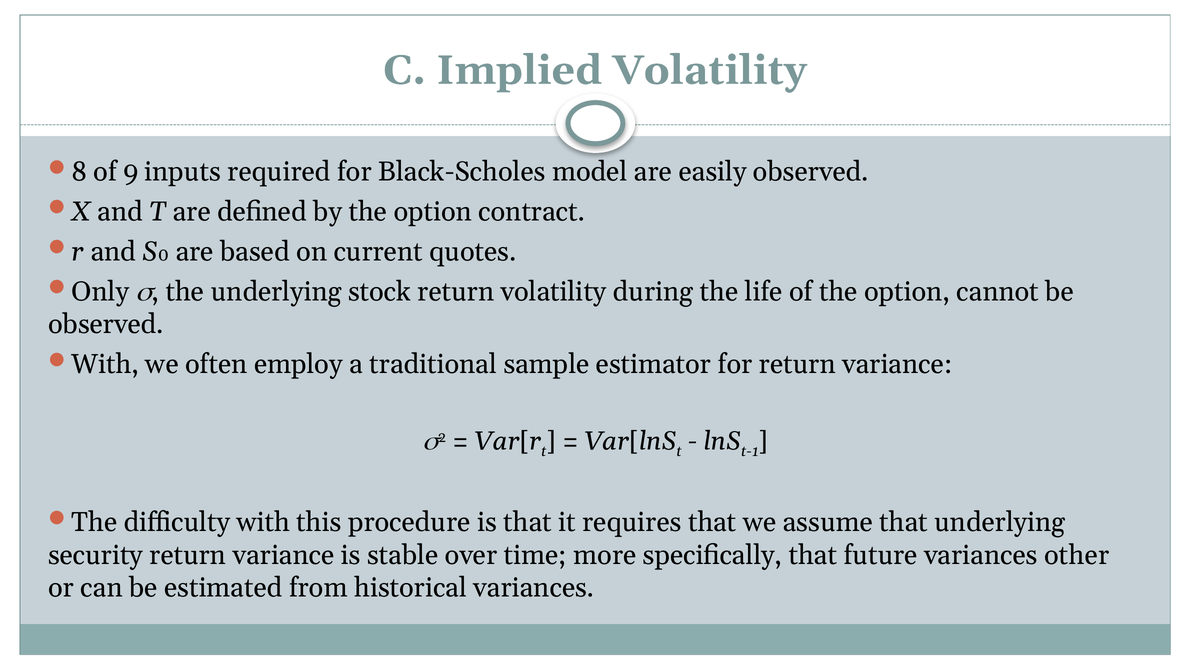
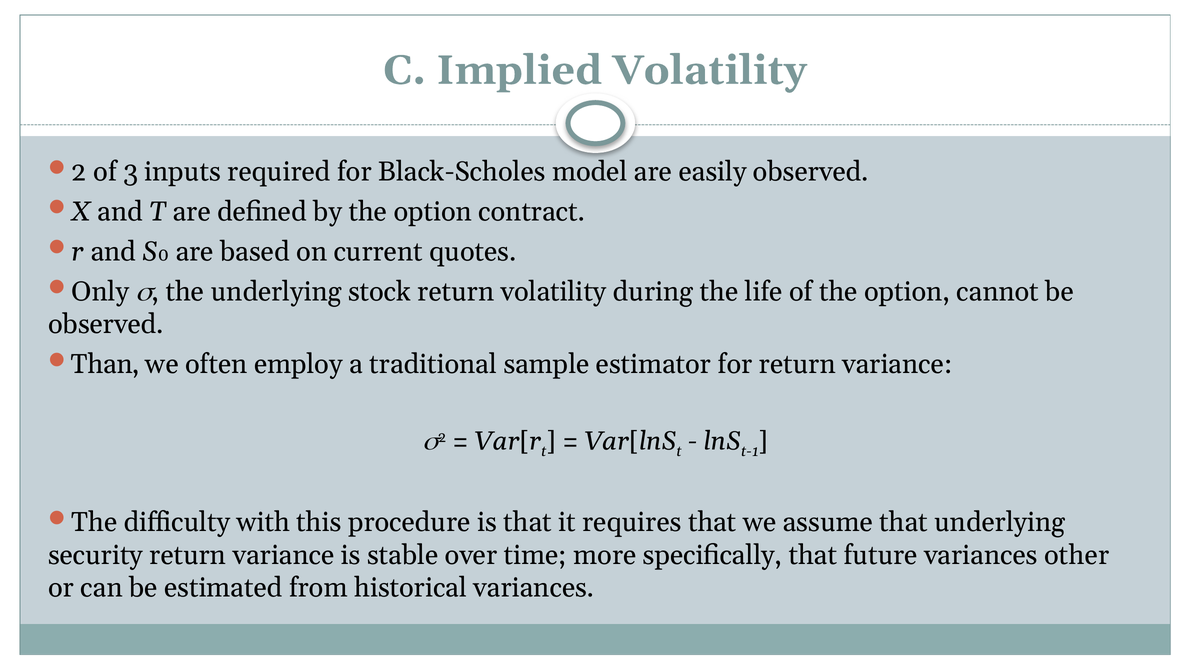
8: 8 -> 2
9: 9 -> 3
With at (105, 364): With -> Than
